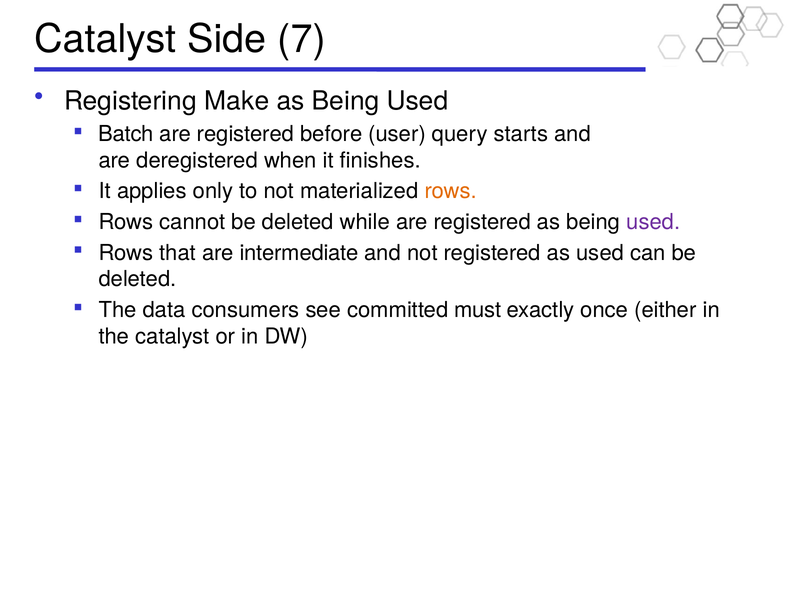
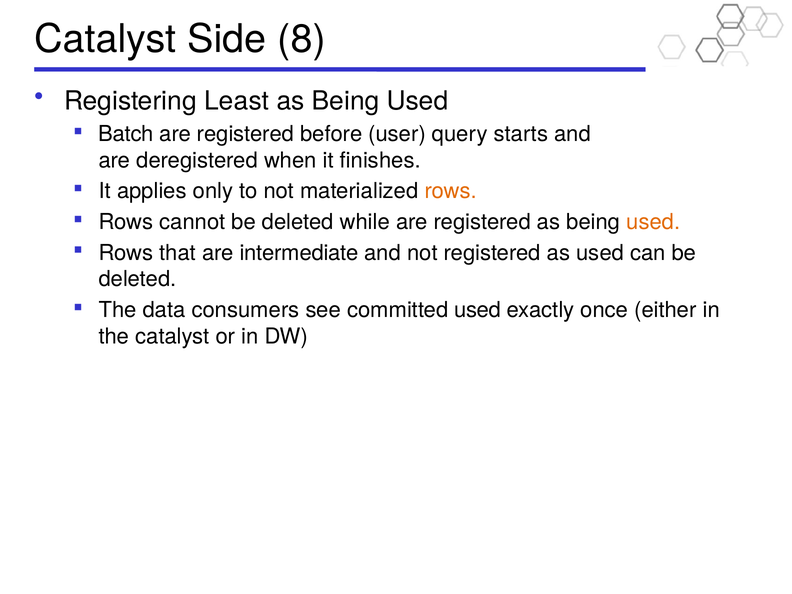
7: 7 -> 8
Make: Make -> Least
used at (653, 222) colour: purple -> orange
committed must: must -> used
